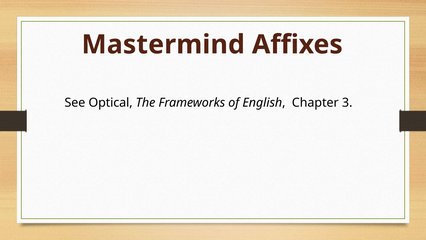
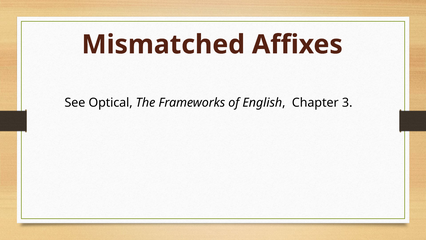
Mastermind: Mastermind -> Mismatched
